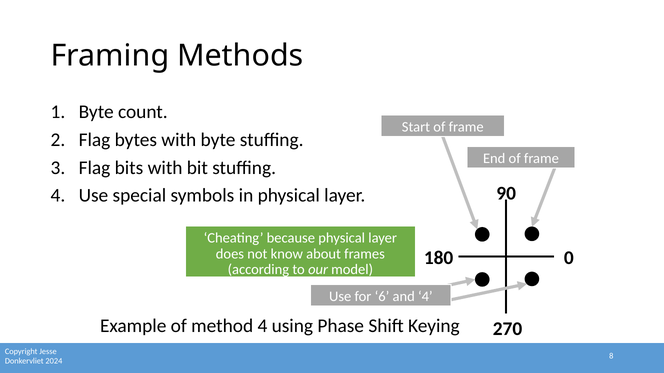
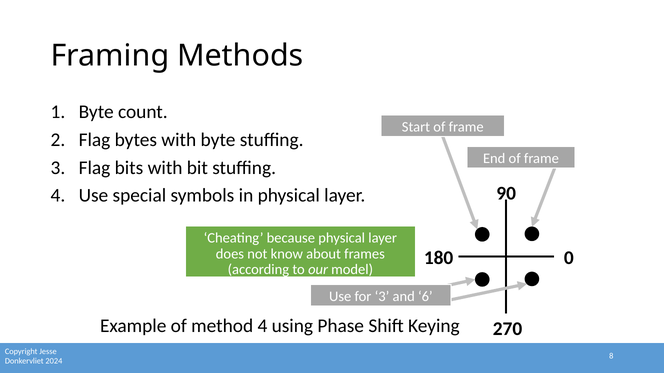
for 6: 6 -> 3
and 4: 4 -> 6
